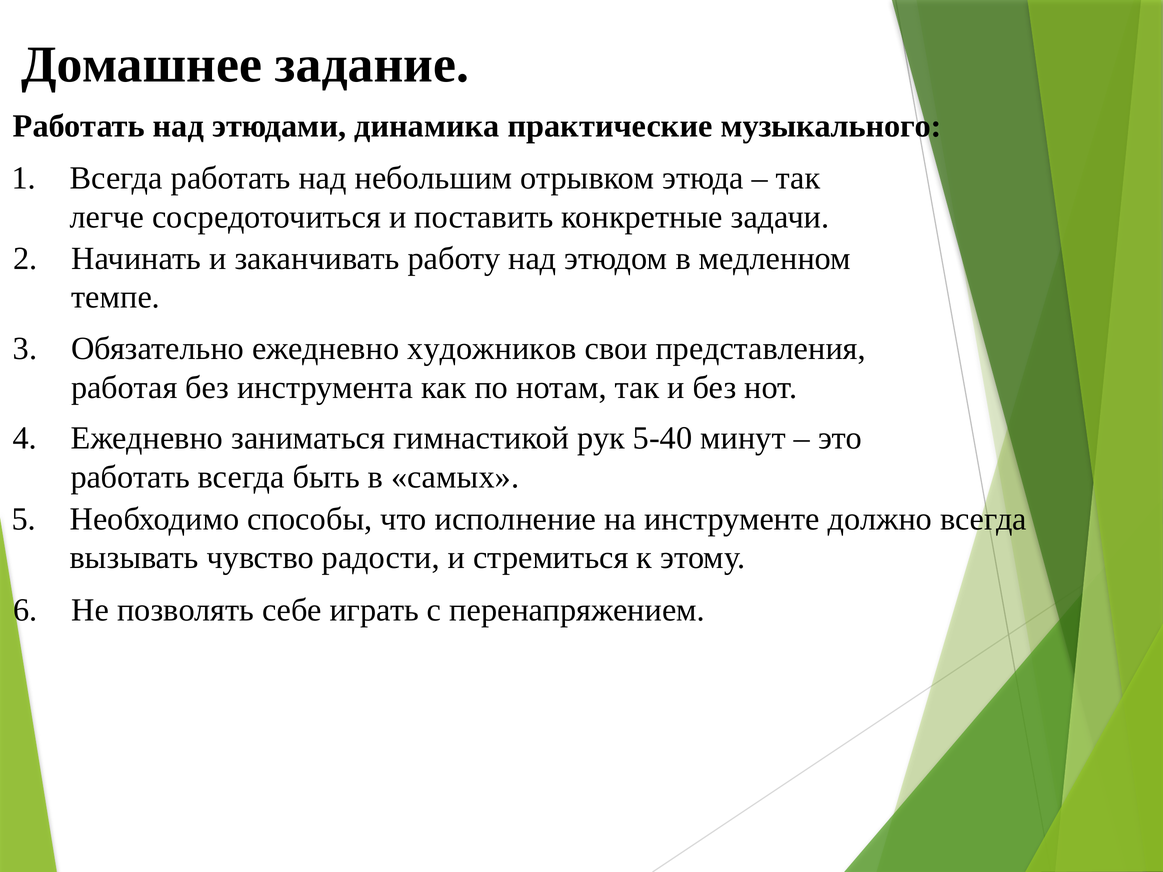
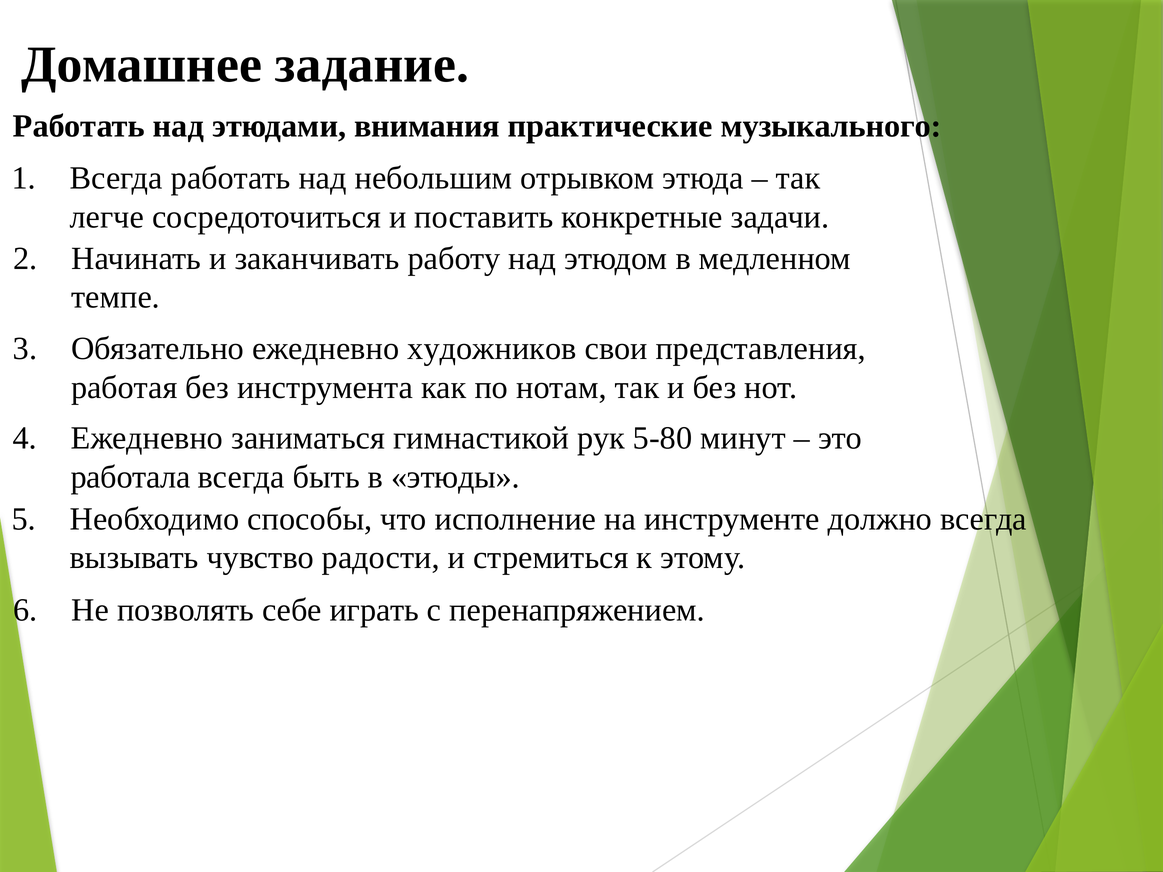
динамика: динамика -> внимания
5-40: 5-40 -> 5-80
работать at (130, 477): работать -> работала
самых: самых -> этюды
